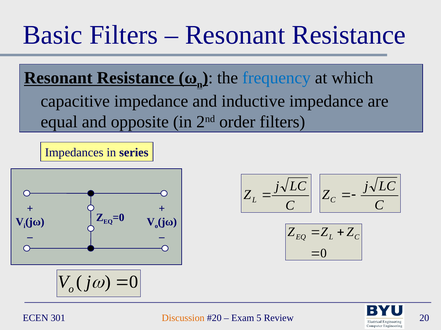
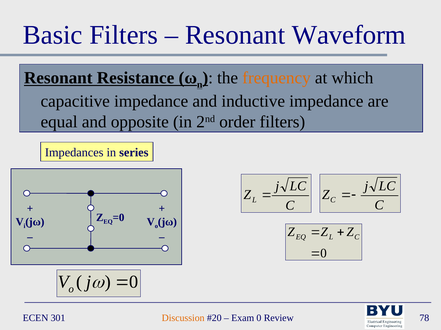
Resistance at (349, 35): Resistance -> Waveform
frequency colour: blue -> orange
Exam 5: 5 -> 0
20: 20 -> 78
